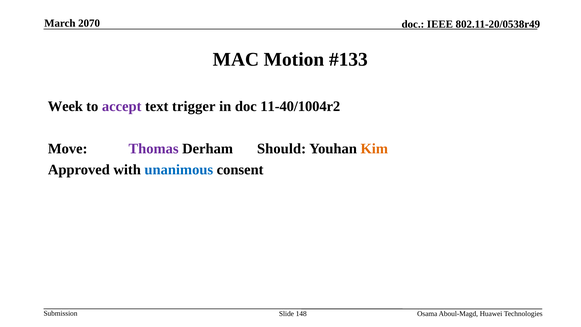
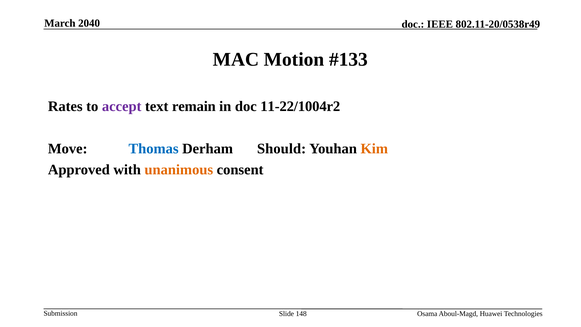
2070: 2070 -> 2040
Week: Week -> Rates
trigger: trigger -> remain
11-40/1004r2: 11-40/1004r2 -> 11-22/1004r2
Thomas colour: purple -> blue
unanimous colour: blue -> orange
